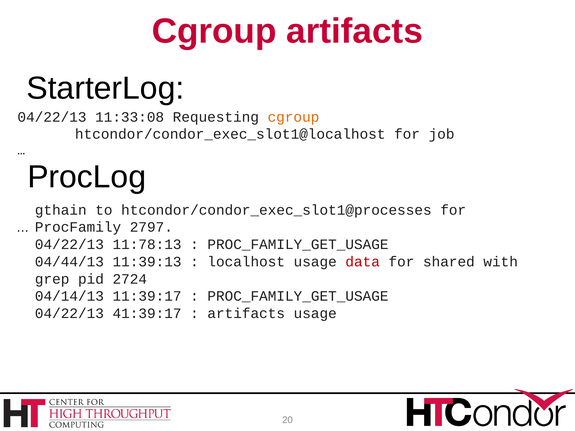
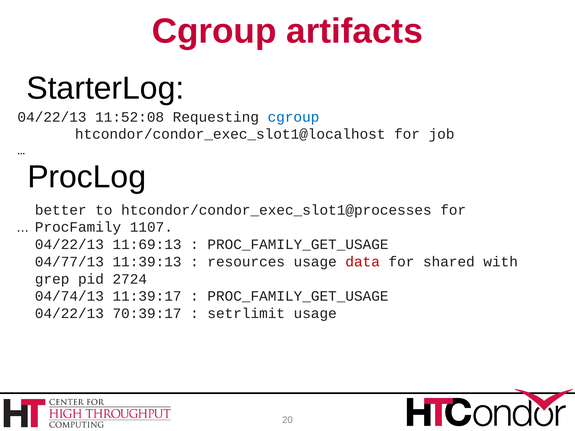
11:33:08: 11:33:08 -> 11:52:08
cgroup at (293, 117) colour: orange -> blue
gthain: gthain -> better
2797: 2797 -> 1107
11:78:13: 11:78:13 -> 11:69:13
04/44/13: 04/44/13 -> 04/77/13
localhost: localhost -> resources
04/14/13: 04/14/13 -> 04/74/13
41:39:17: 41:39:17 -> 70:39:17
artifacts at (246, 314): artifacts -> setrlimit
